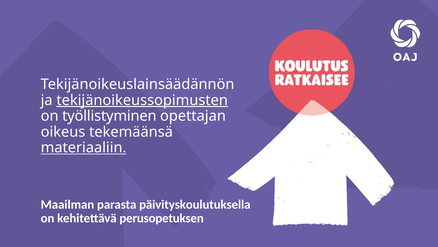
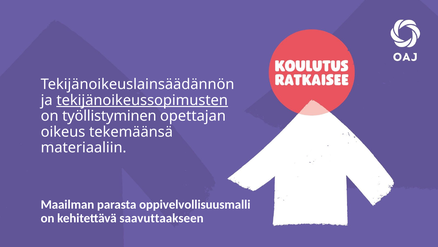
materiaaliin underline: present -> none
päivityskoulutuksella: päivityskoulutuksella -> oppivelvollisuusmalli
perusopetuksen: perusopetuksen -> saavuttaakseen
